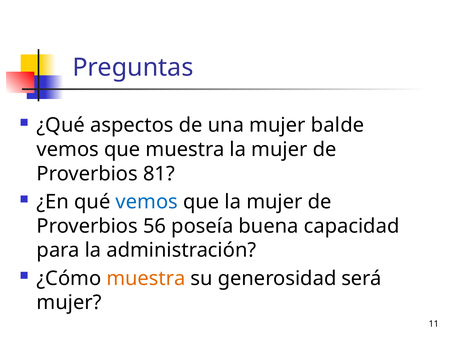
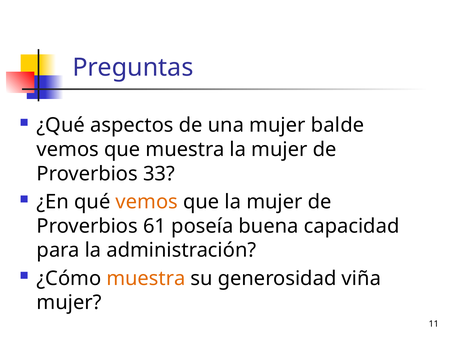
81: 81 -> 33
vemos at (147, 202) colour: blue -> orange
56: 56 -> 61
será: será -> viña
